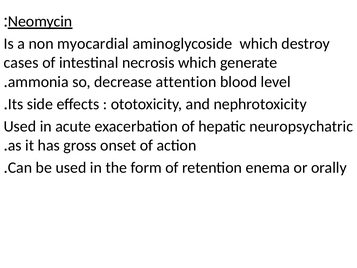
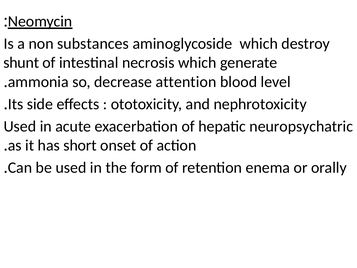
myocardial: myocardial -> substances
cases: cases -> shunt
gross: gross -> short
